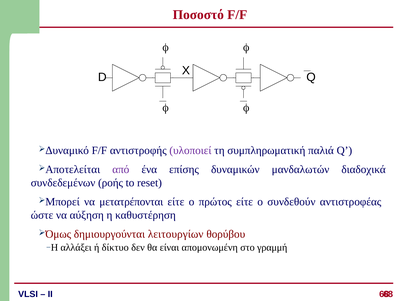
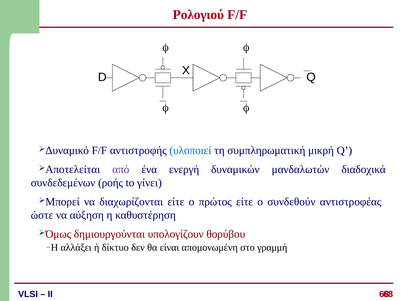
Ποσοστό: Ποσοστό -> Ρολογιού
υλοποιεί colour: purple -> blue
παλιά: παλιά -> μικρή
επίσης: επίσης -> ενεργή
reset: reset -> γίνει
μετατρέπονται: μετατρέπονται -> διαχωρίζονται
λειτουργίων: λειτουργίων -> υπολογίζουν
